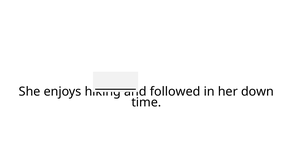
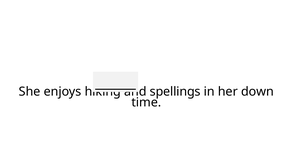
followed: followed -> spellings
